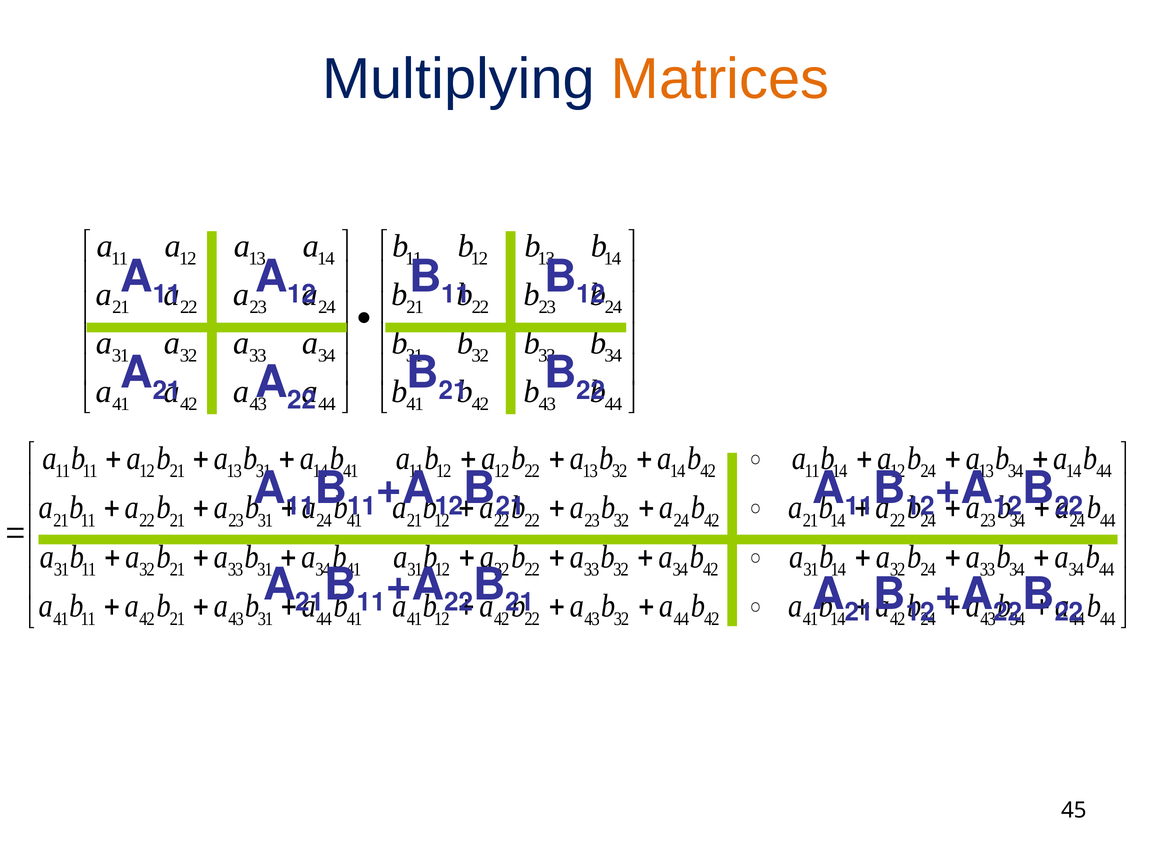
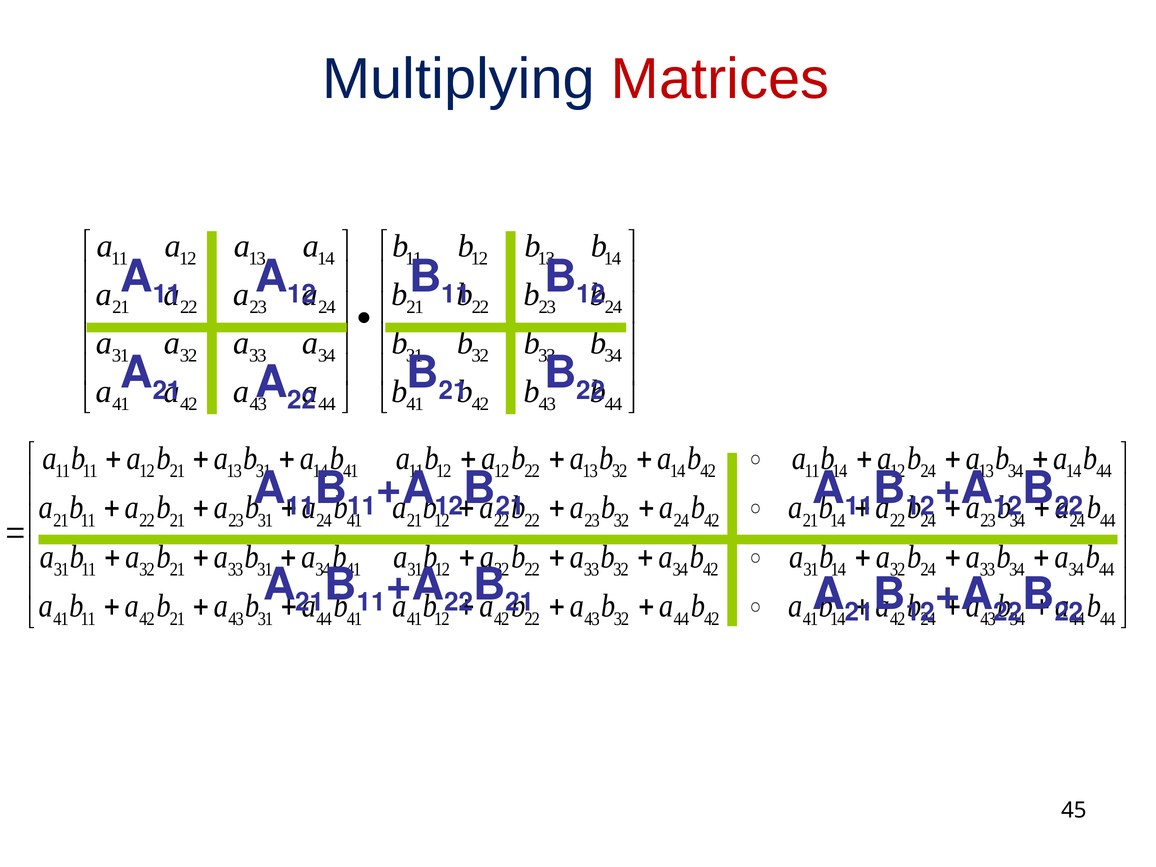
Matrices colour: orange -> red
